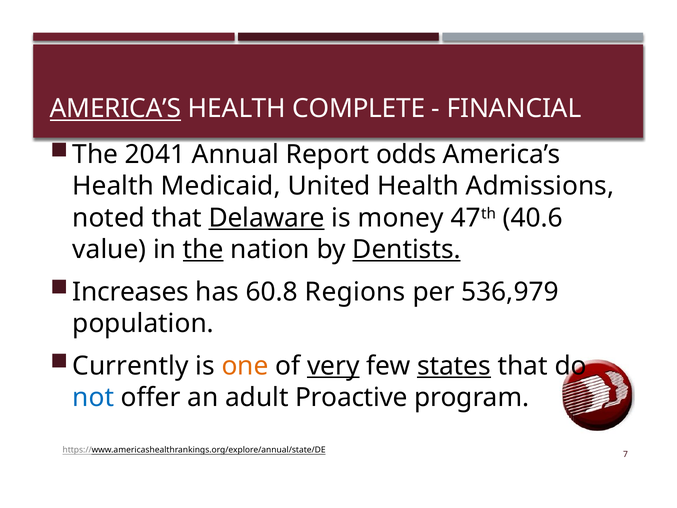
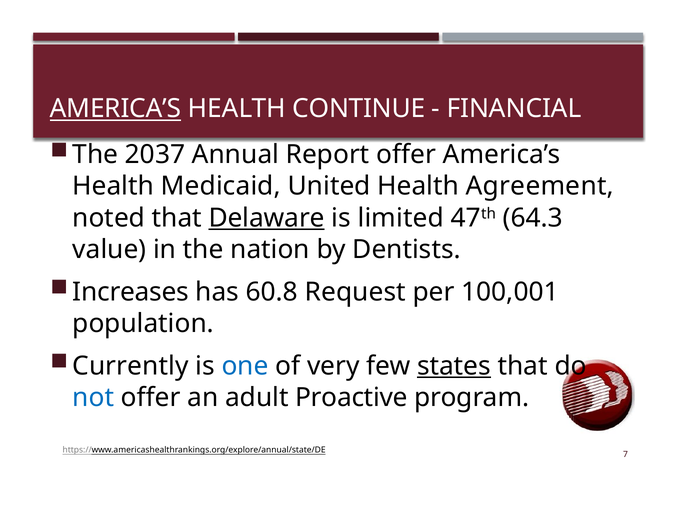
COMPLETE: COMPLETE -> CONTINUE
2041: 2041 -> 2037
Report odds: odds -> offer
Admissions: Admissions -> Agreement
money: money -> limited
40.6: 40.6 -> 64.3
the at (203, 249) underline: present -> none
Dentists underline: present -> none
Regions: Regions -> Request
536,979: 536,979 -> 100,001
one colour: orange -> blue
very underline: present -> none
